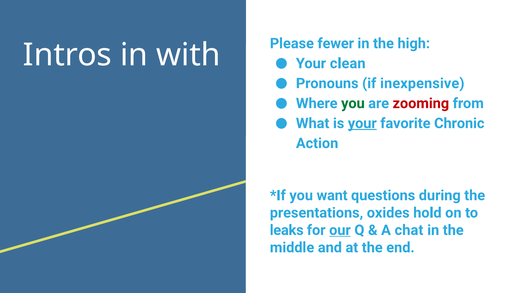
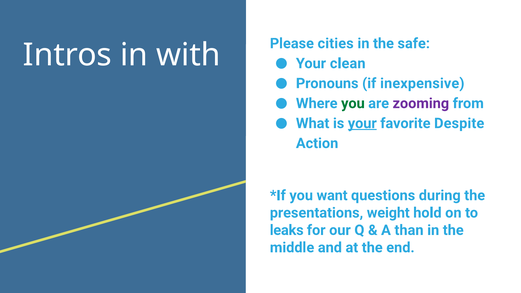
fewer: fewer -> cities
high: high -> safe
zooming colour: red -> purple
Chronic: Chronic -> Despite
oxides: oxides -> weight
our underline: present -> none
chat: chat -> than
